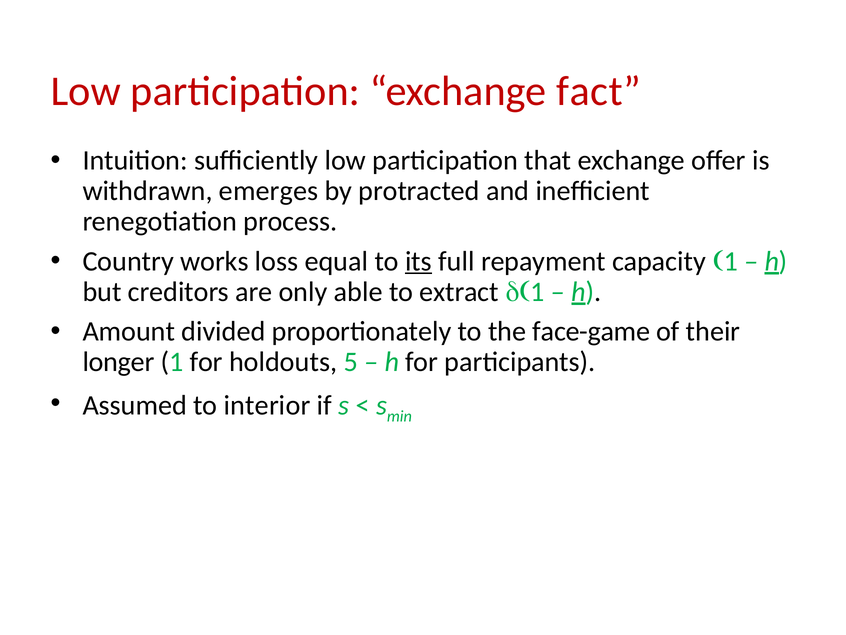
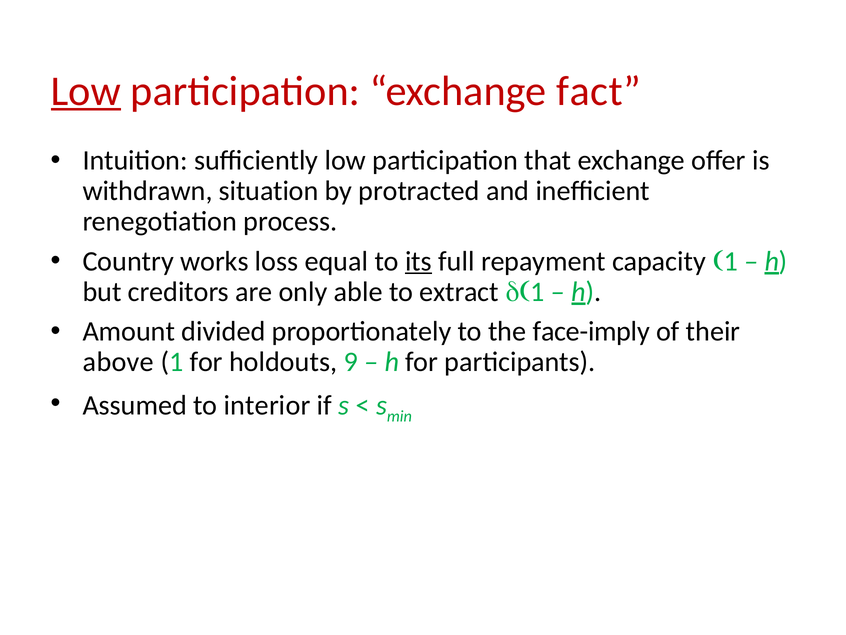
Low at (86, 91) underline: none -> present
emerges: emerges -> situation
face-game: face-game -> face-imply
longer: longer -> above
5: 5 -> 9
